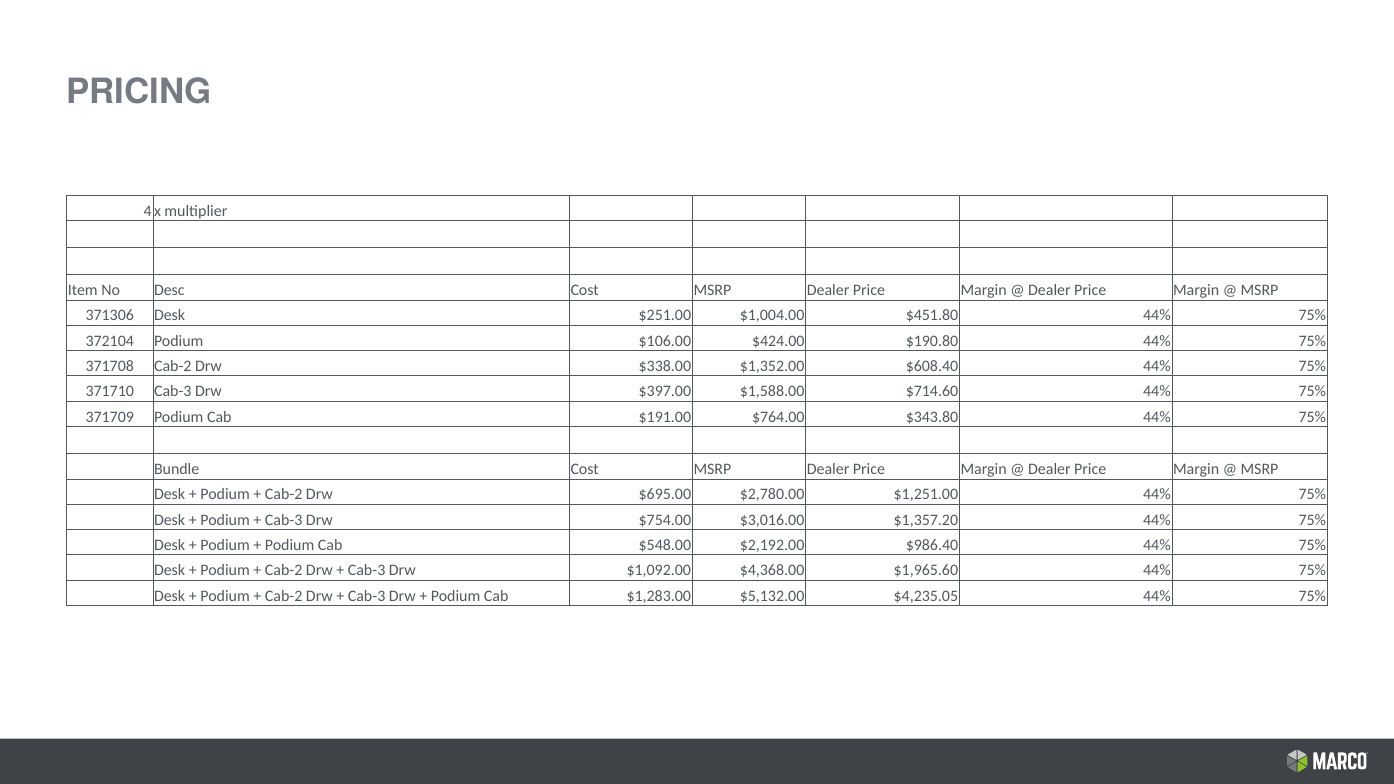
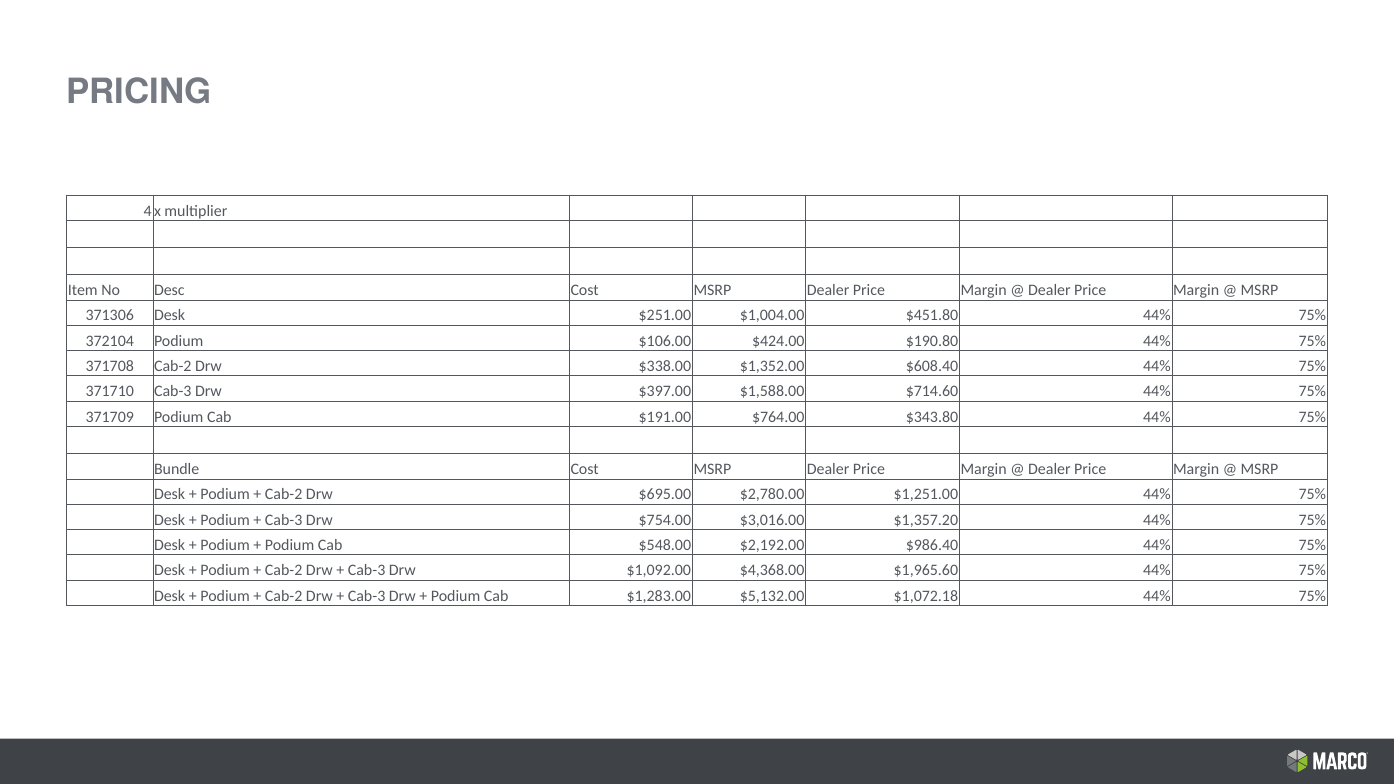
$4,235.05: $4,235.05 -> $1,072.18
